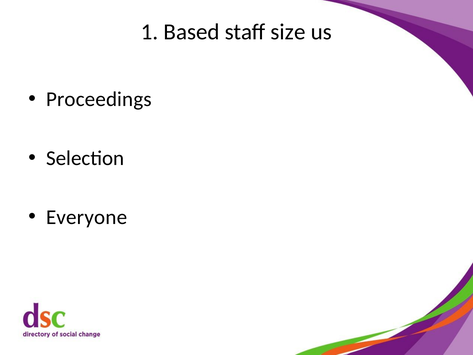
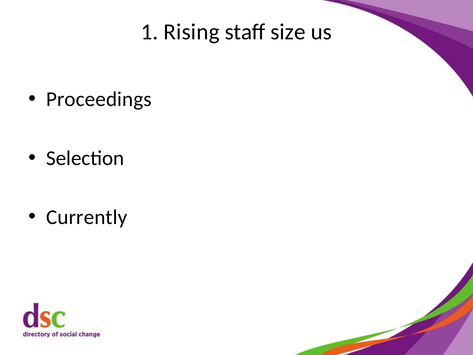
Based: Based -> Rising
Everyone: Everyone -> Currently
